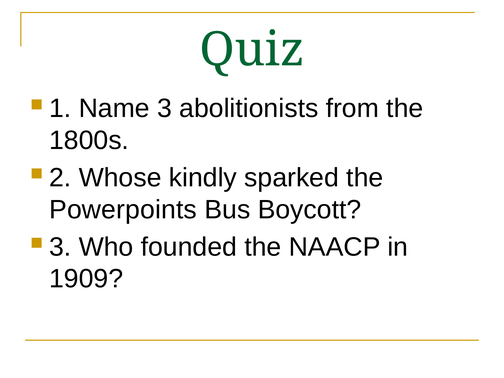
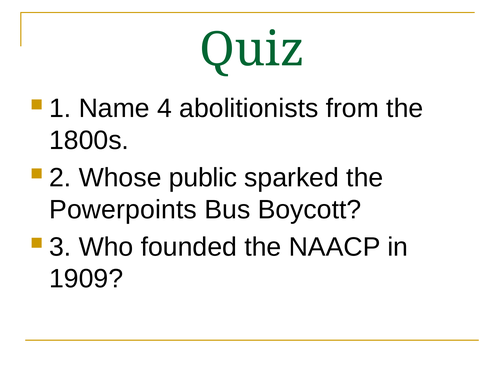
Name 3: 3 -> 4
kindly: kindly -> public
